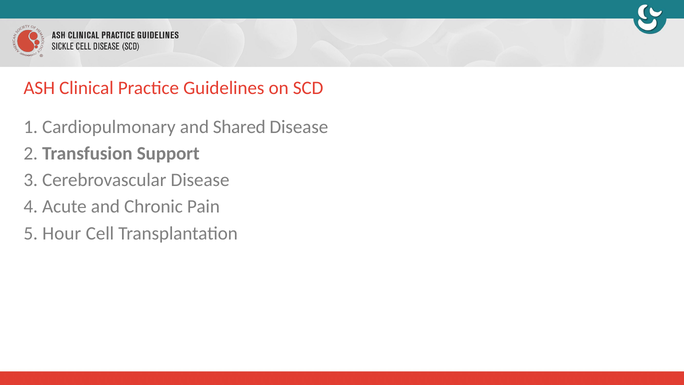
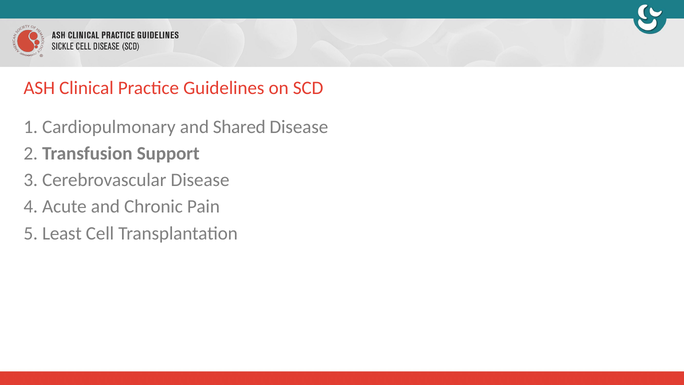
Hour: Hour -> Least
